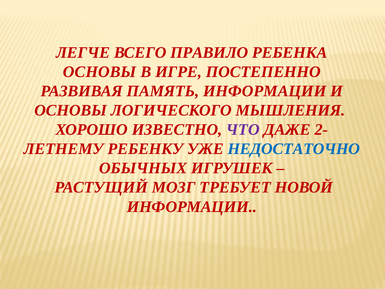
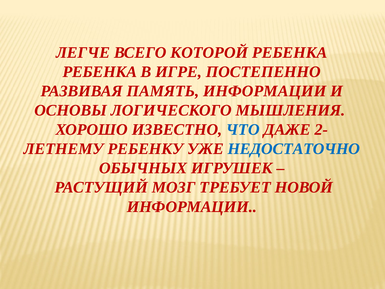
ПРАВИЛО: ПРАВИЛО -> КОТОРОЙ
ОСНОВЫ at (100, 72): ОСНОВЫ -> РЕБЕНКА
ЧТО colour: purple -> blue
